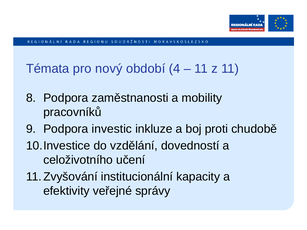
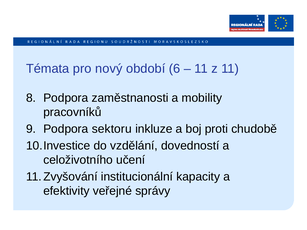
4: 4 -> 6
investic: investic -> sektoru
